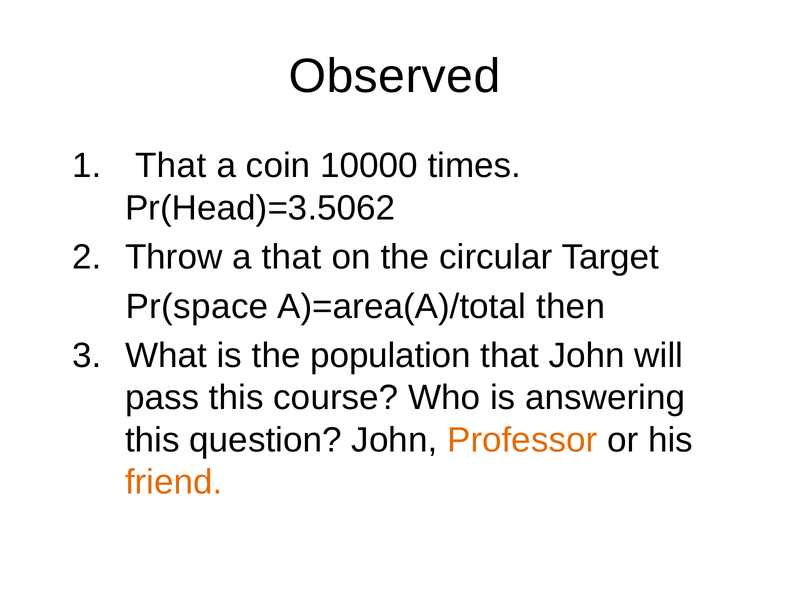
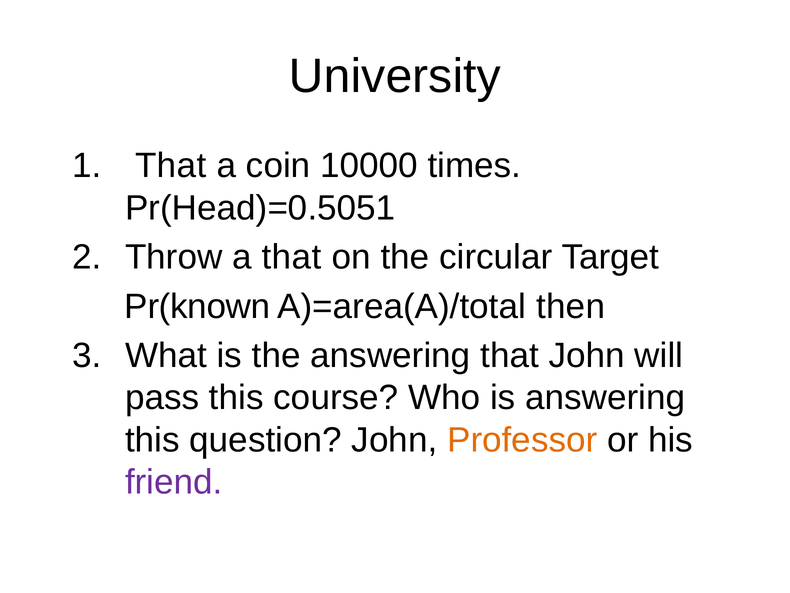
Observed: Observed -> University
Pr(Head)=3.5062: Pr(Head)=3.5062 -> Pr(Head)=0.5051
Pr(space: Pr(space -> Pr(known
the population: population -> answering
friend colour: orange -> purple
